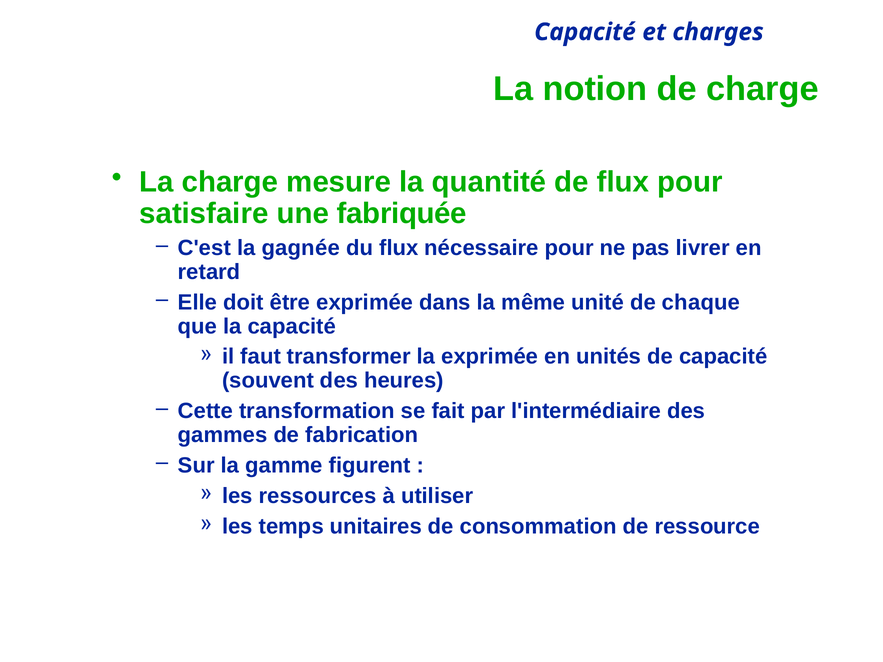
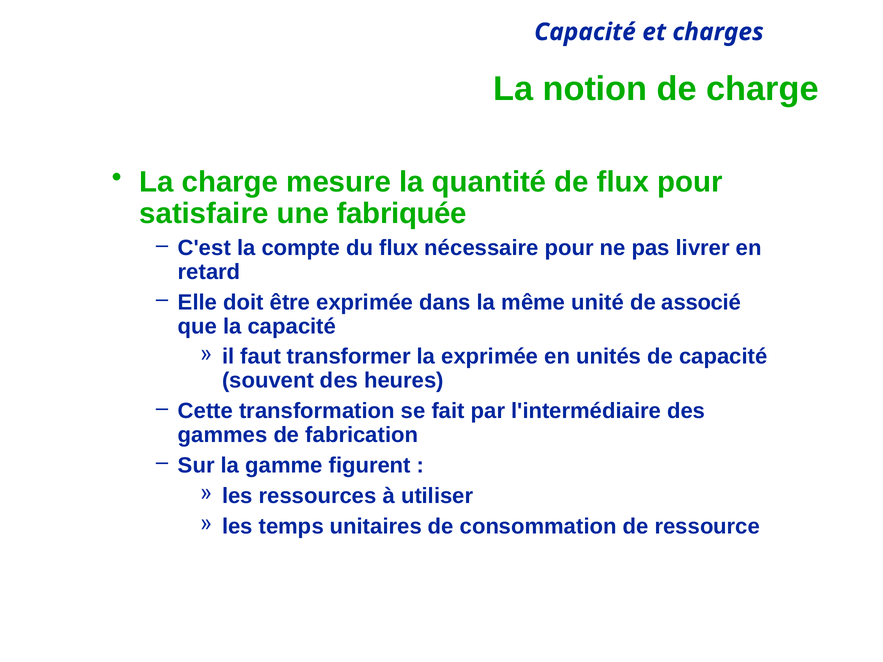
gagnée: gagnée -> compte
chaque: chaque -> associé
